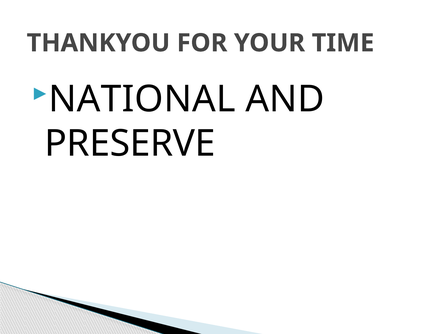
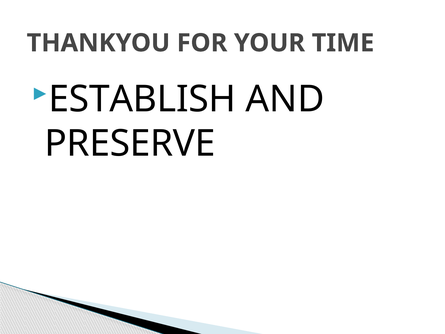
NATIONAL: NATIONAL -> ESTABLISH
